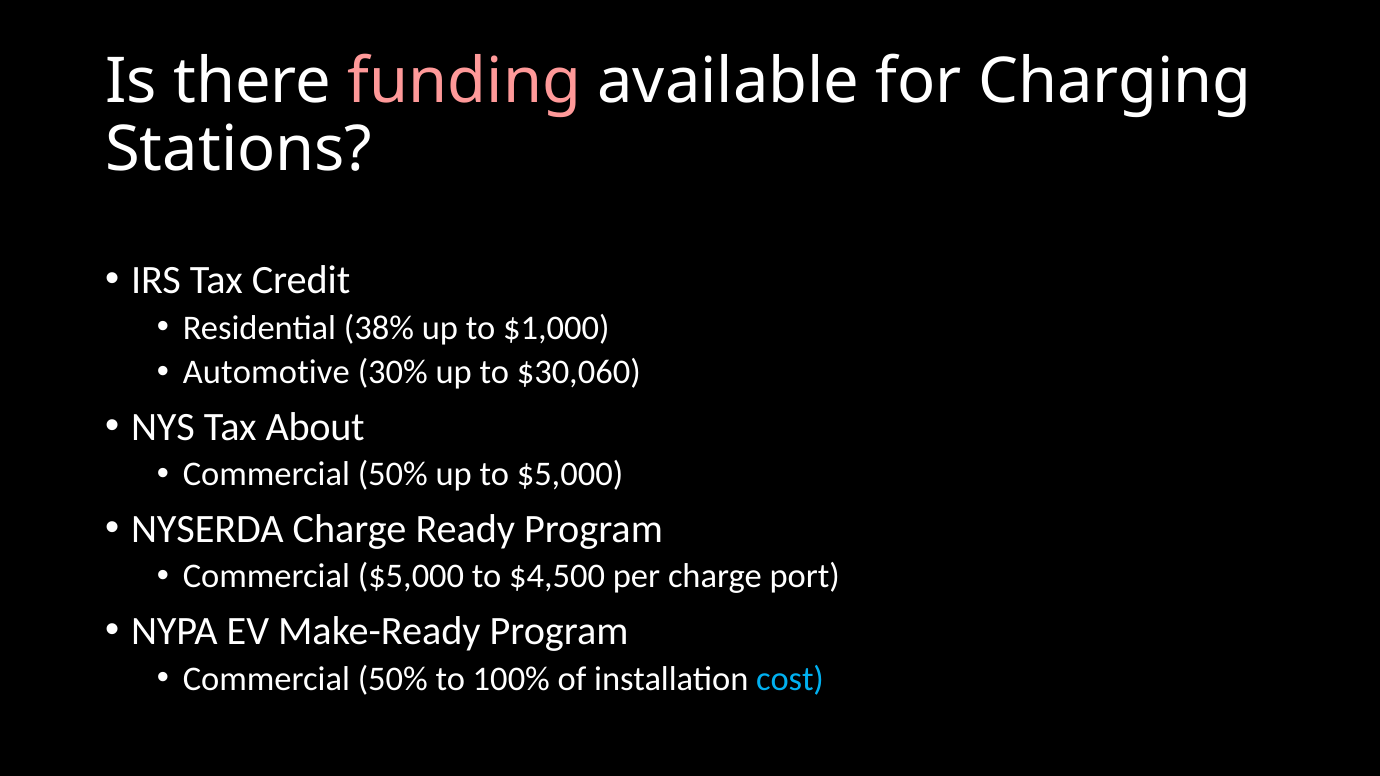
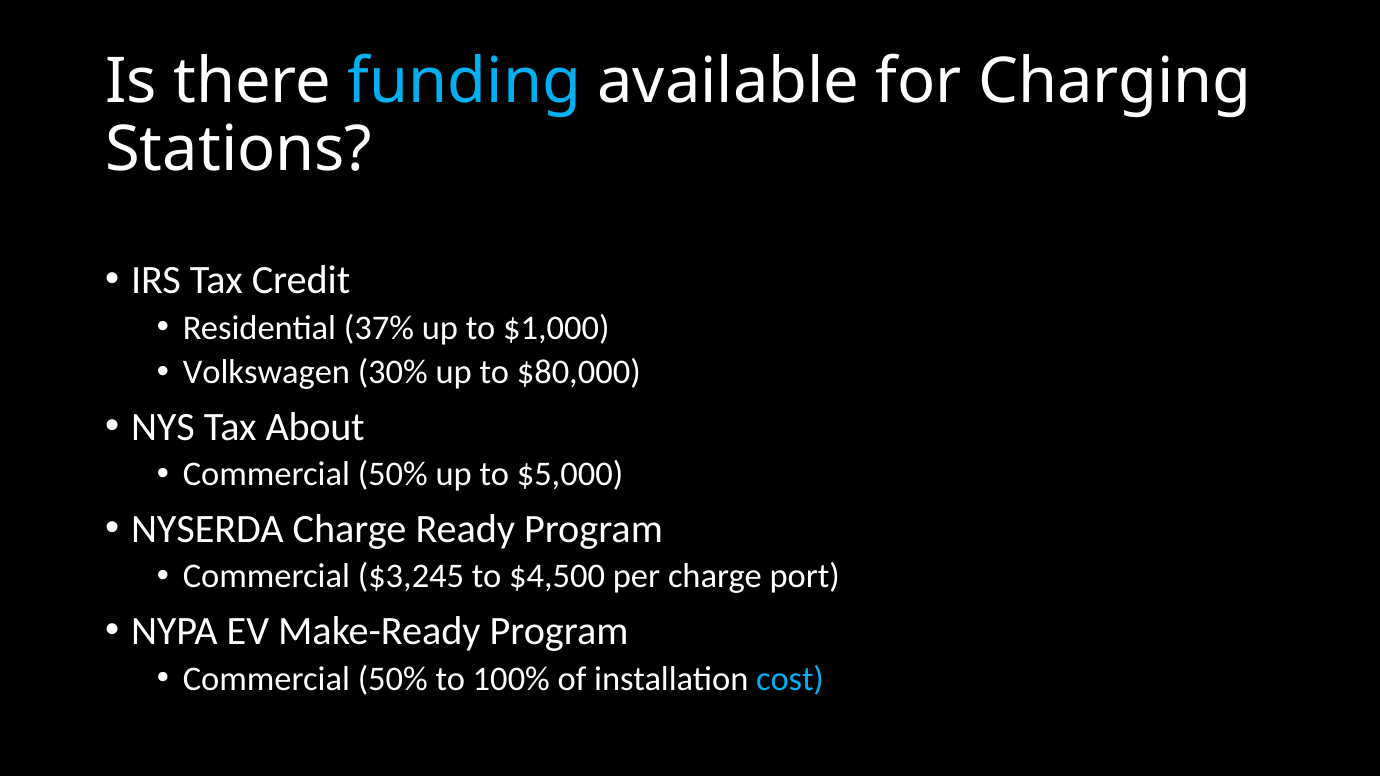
funding colour: pink -> light blue
38%: 38% -> 37%
Automotive: Automotive -> Volkswagen
$30,060: $30,060 -> $80,000
Commercial $5,000: $5,000 -> $3,245
